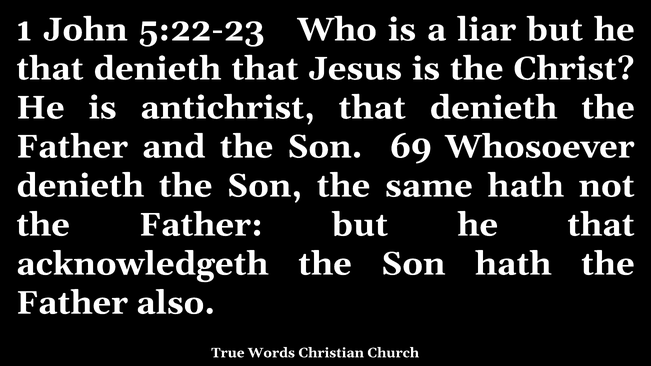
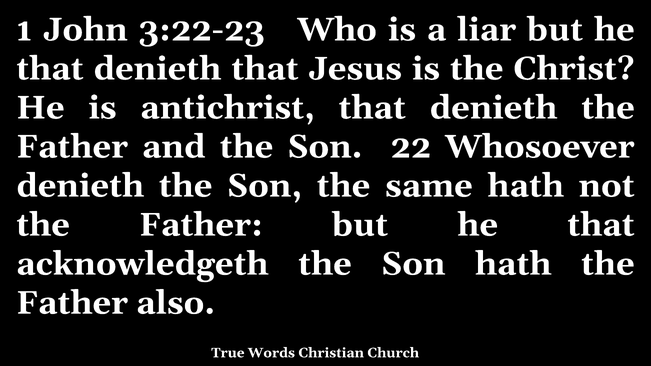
5:22-23: 5:22-23 -> 3:22-23
69: 69 -> 22
